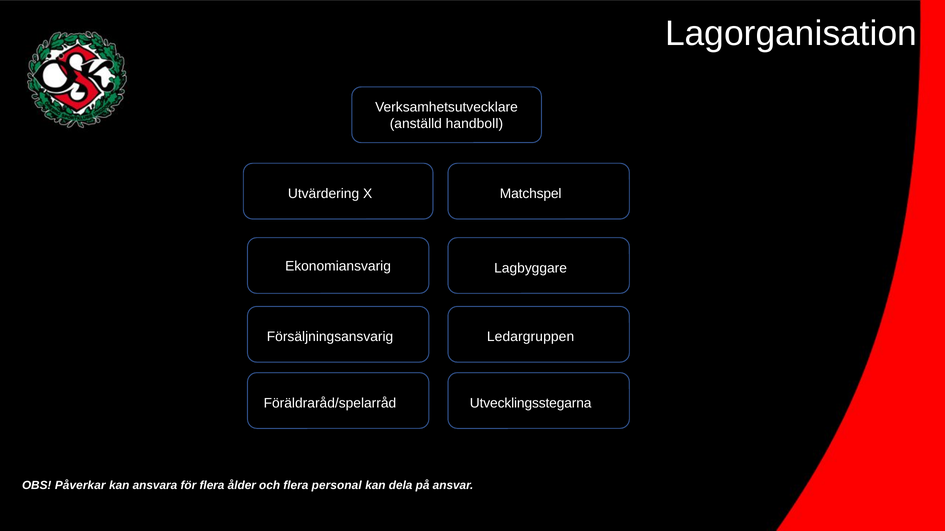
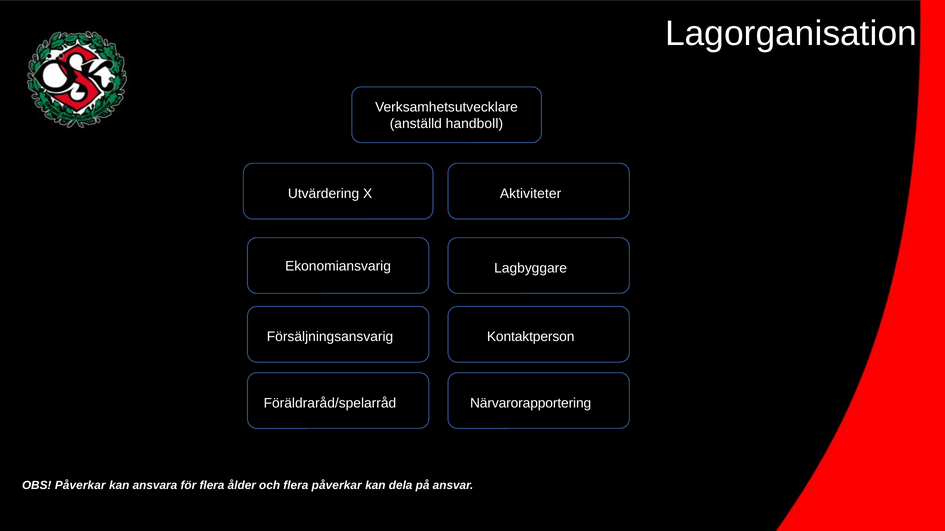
Matchspel: Matchspel -> Aktiviteter
Ledargruppen: Ledargruppen -> Kontaktperson
Utvecklingsstegarna: Utvecklingsstegarna -> Närvarorapportering
flera personal: personal -> påverkar
